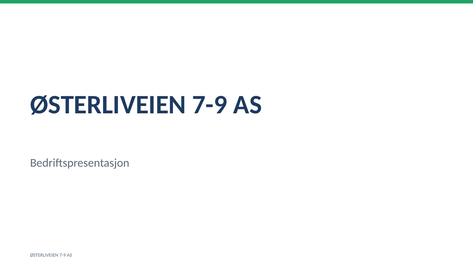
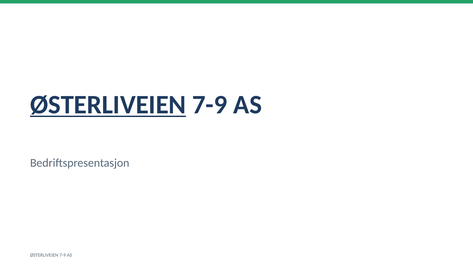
ØSTERLIVEIEN at (108, 105) underline: none -> present
